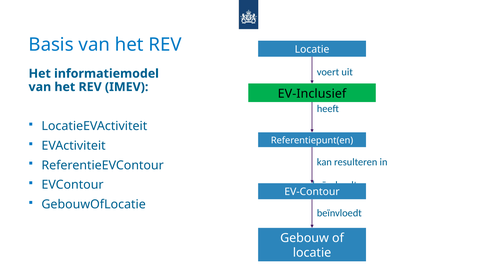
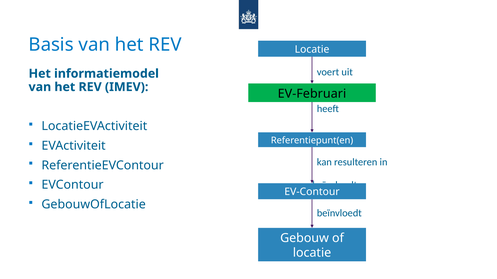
EV-Inclusief: EV-Inclusief -> EV-Februari
